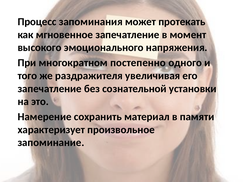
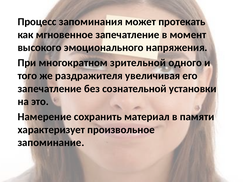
постепенно: постепенно -> зрительной
